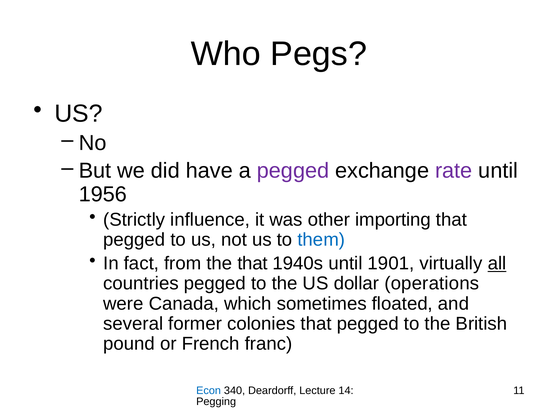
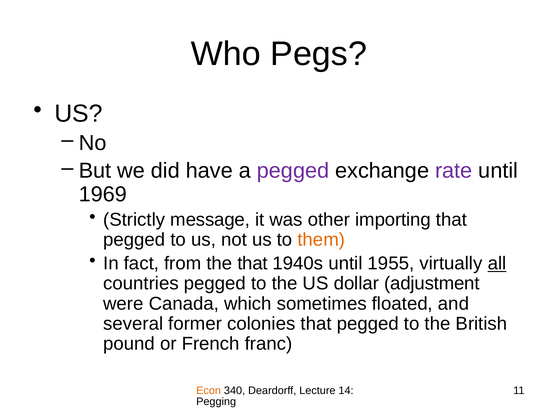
1956: 1956 -> 1969
influence: influence -> message
them colour: blue -> orange
1901: 1901 -> 1955
operations: operations -> adjustment
Econ colour: blue -> orange
